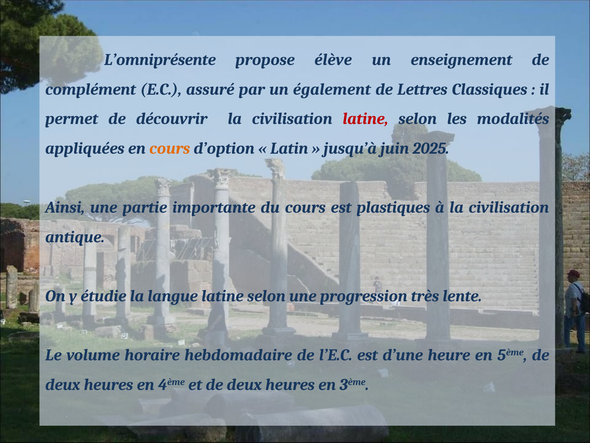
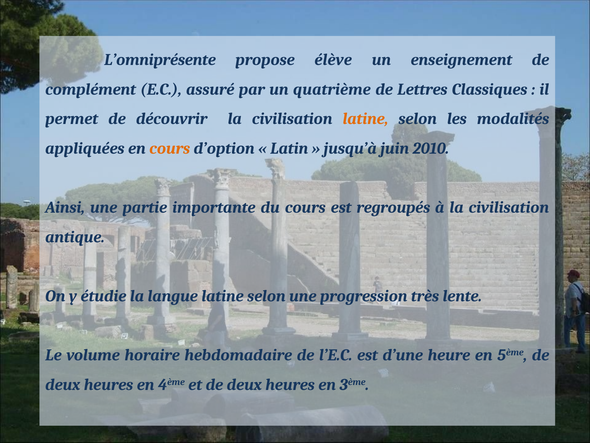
également: également -> quatrième
latine at (365, 119) colour: red -> orange
2025: 2025 -> 2010
plastiques: plastiques -> regroupés
